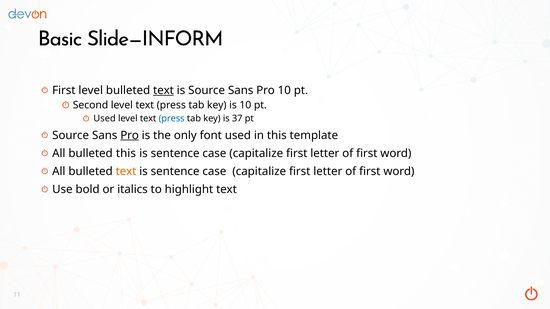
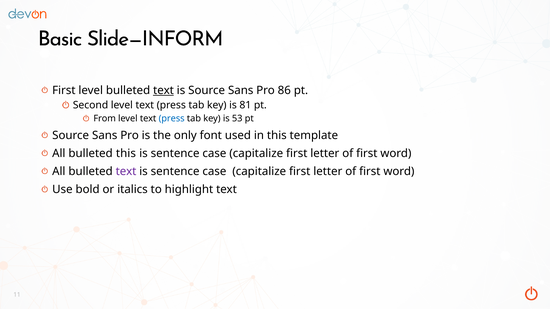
Pro 10: 10 -> 86
is 10: 10 -> 81
Used at (105, 119): Used -> From
37: 37 -> 53
Pro at (130, 135) underline: present -> none
text at (126, 172) colour: orange -> purple
